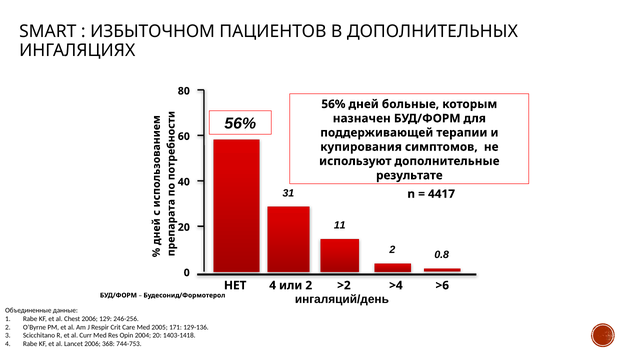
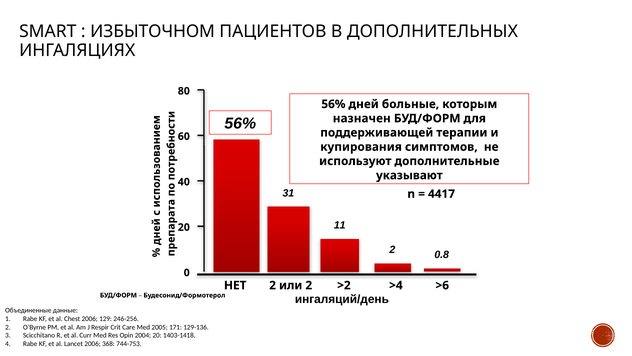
результате: результате -> указывают
НЕТ 4: 4 -> 2
